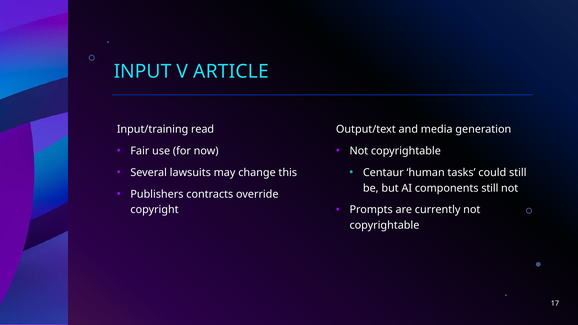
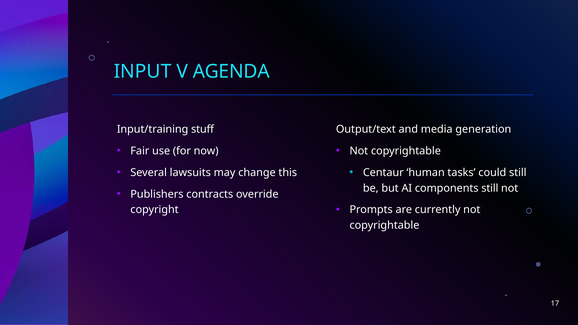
ARTICLE: ARTICLE -> AGENDA
read: read -> stuff
